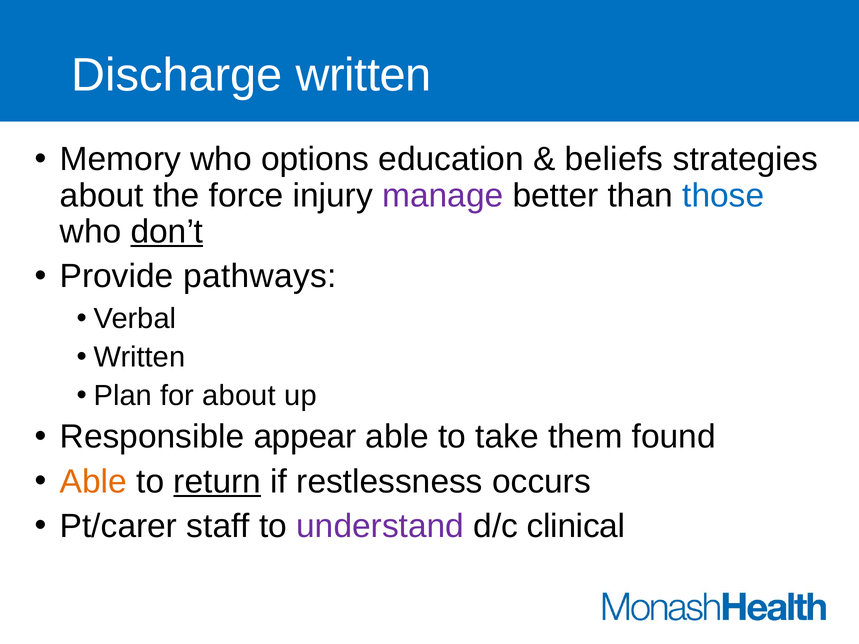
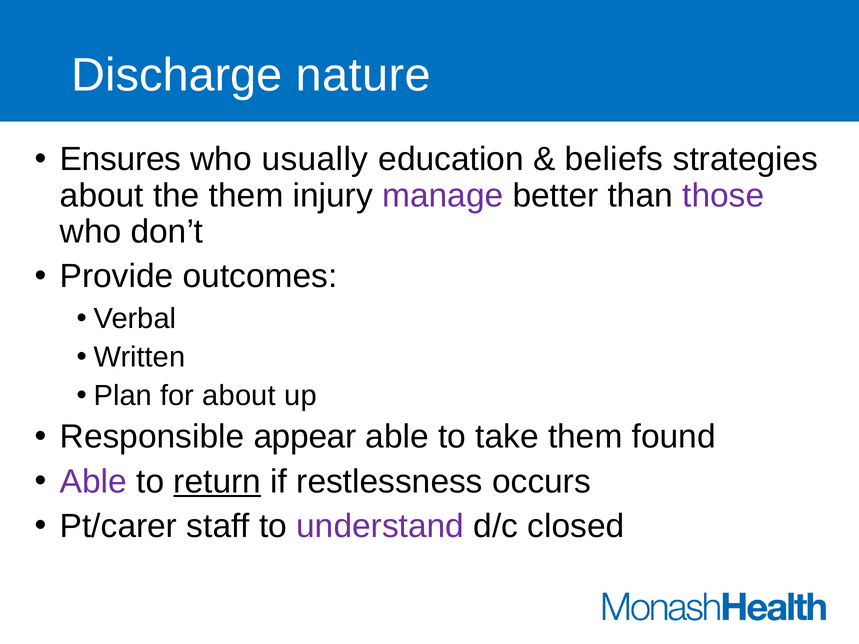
Discharge written: written -> nature
Memory: Memory -> Ensures
options: options -> usually
the force: force -> them
those colour: blue -> purple
don’t underline: present -> none
pathways: pathways -> outcomes
Able at (93, 481) colour: orange -> purple
clinical: clinical -> closed
